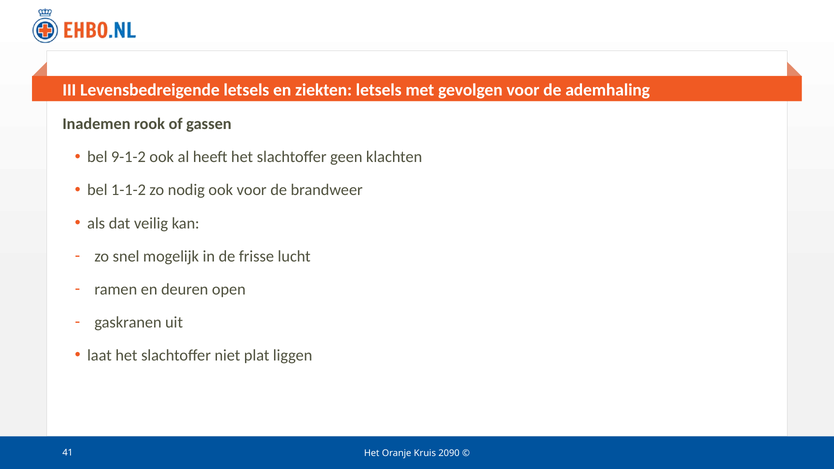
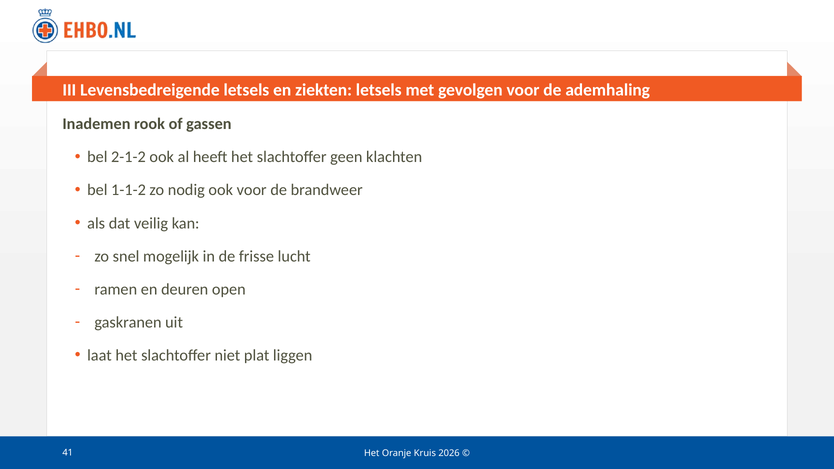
9-1-2: 9-1-2 -> 2-1-2
2090: 2090 -> 2026
